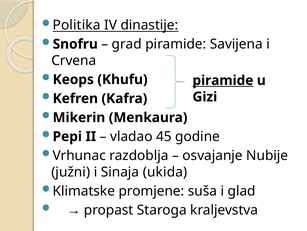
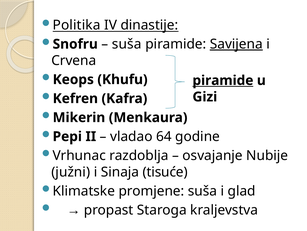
grad at (127, 44): grad -> suša
Savijena underline: none -> present
45: 45 -> 64
ukida: ukida -> tisuće
